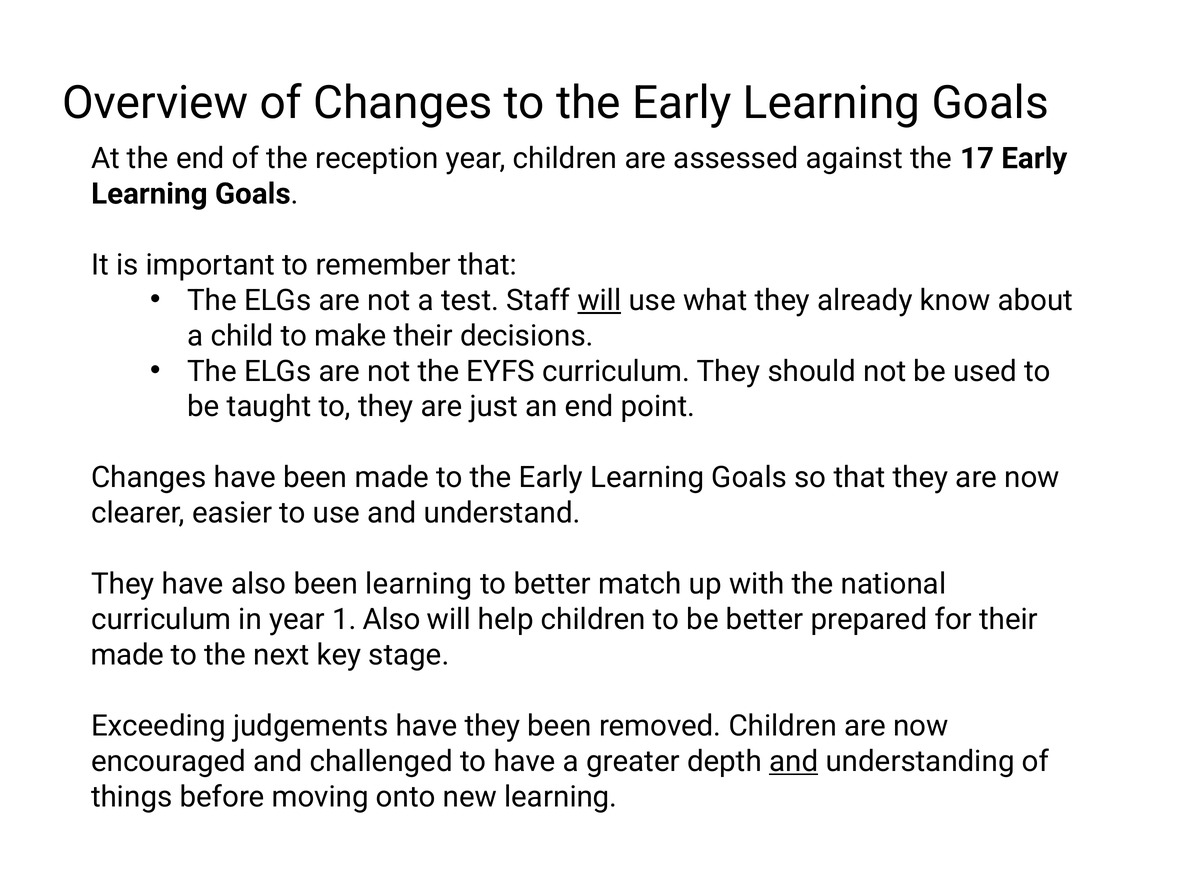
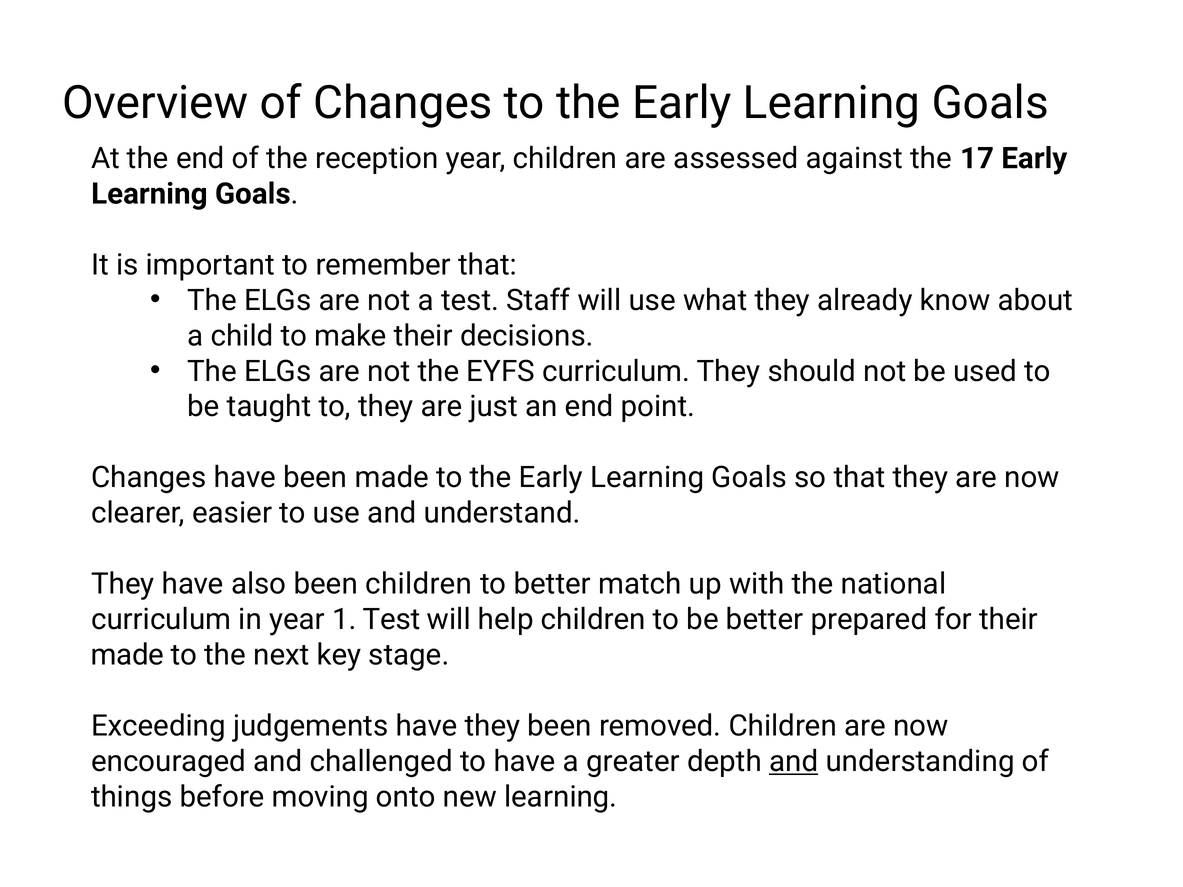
will at (599, 300) underline: present -> none
been learning: learning -> children
1 Also: Also -> Test
